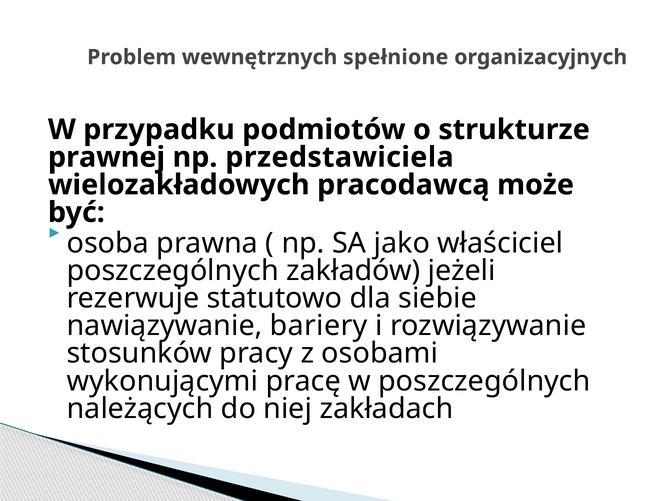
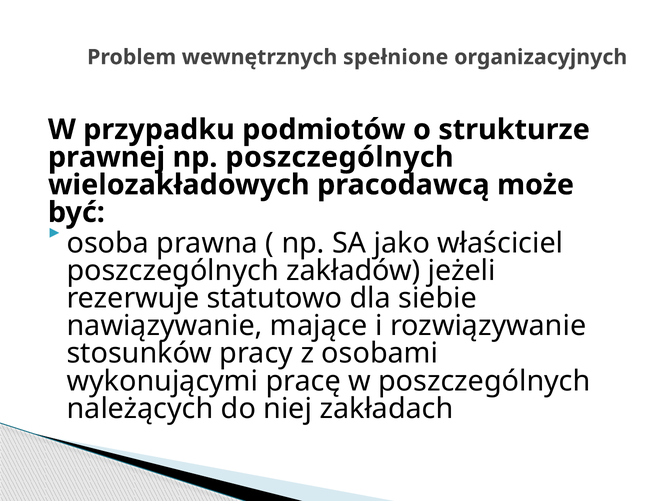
np przedstawiciela: przedstawiciela -> poszczególnych
bariery: bariery -> mające
